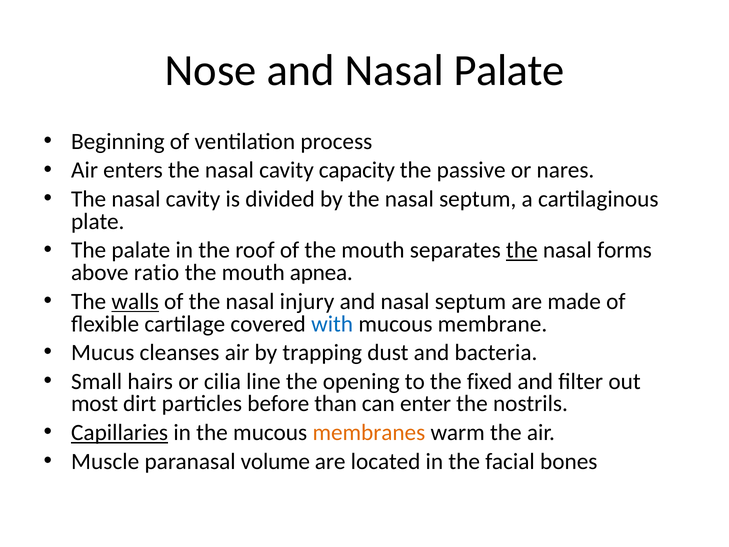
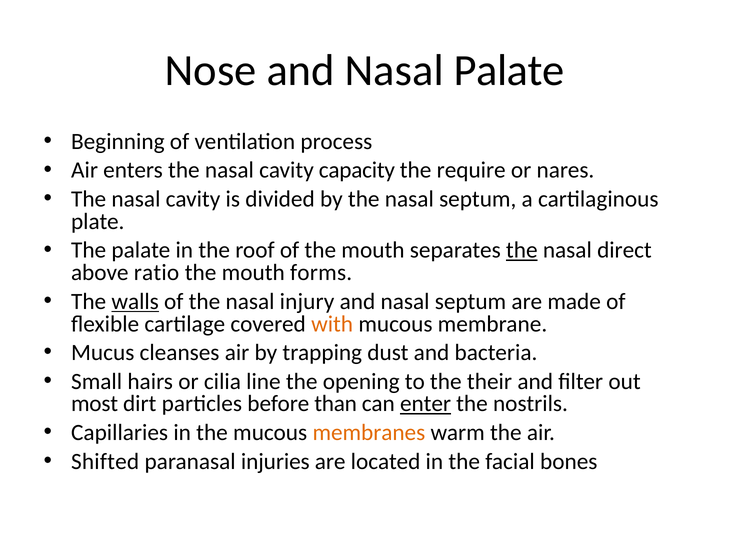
passive: passive -> require
forms: forms -> direct
apnea: apnea -> forms
with colour: blue -> orange
fixed: fixed -> their
enter underline: none -> present
Capillaries underline: present -> none
Muscle: Muscle -> Shifted
volume: volume -> injuries
